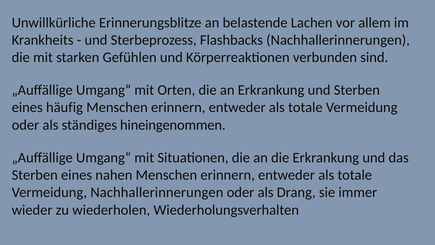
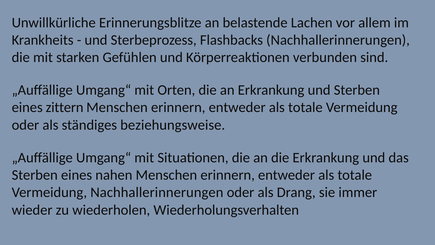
häufig: häufig -> zittern
hineingenommen: hineingenommen -> beziehungsweise
